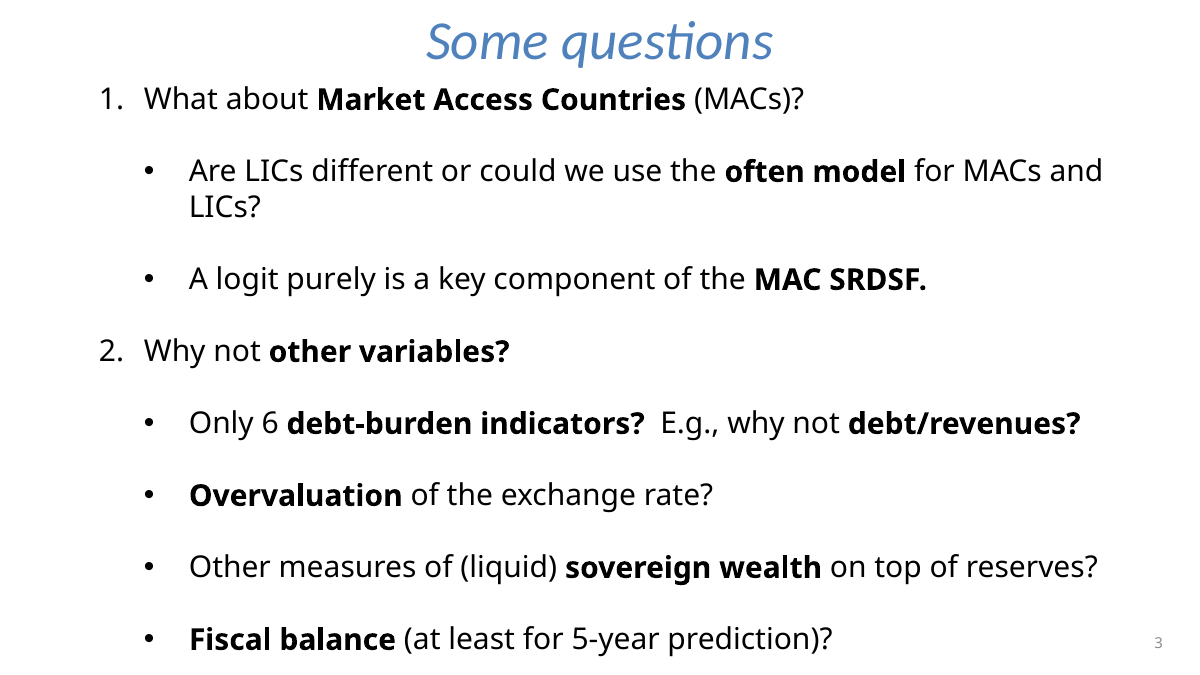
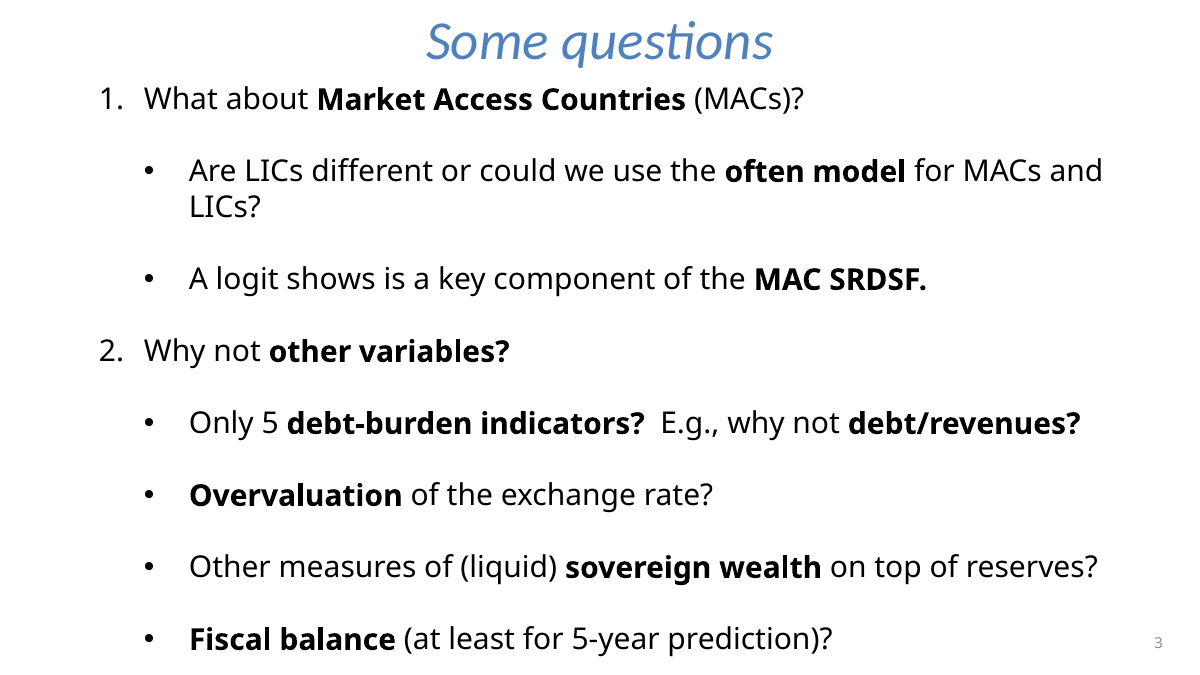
purely: purely -> shows
6: 6 -> 5
